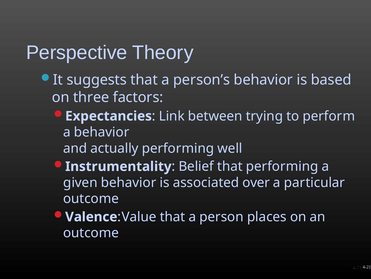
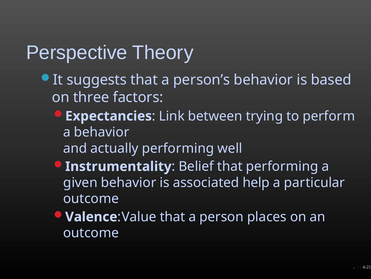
over: over -> help
